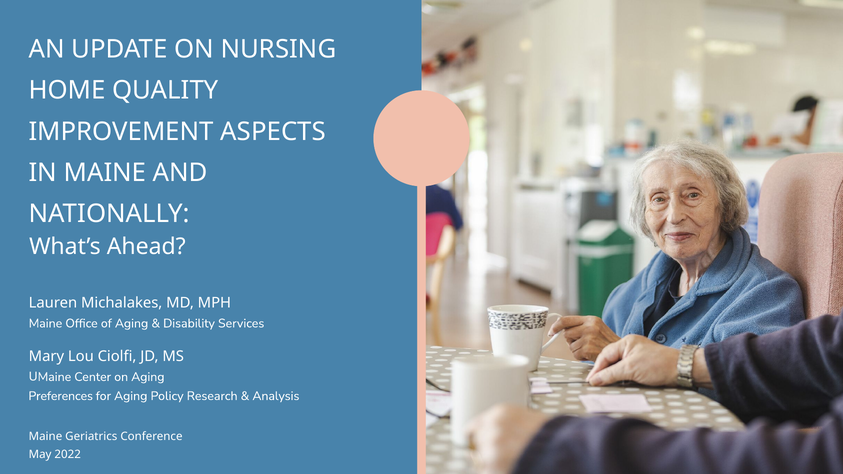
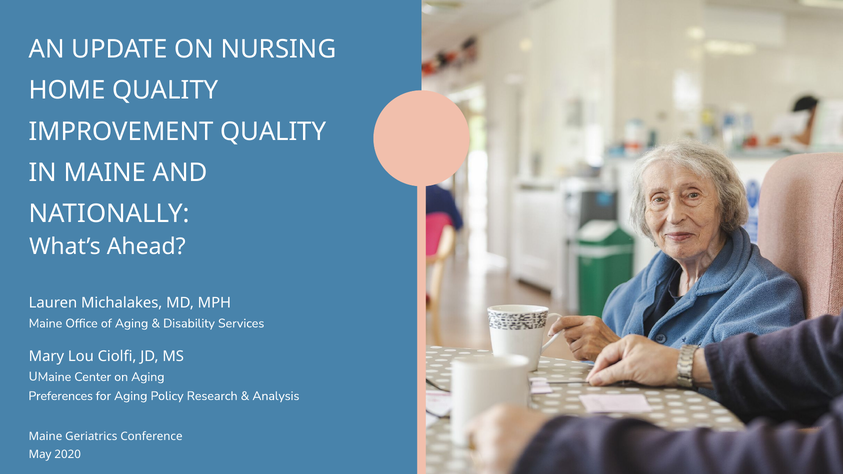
IMPROVEMENT ASPECTS: ASPECTS -> QUALITY
2022: 2022 -> 2020
